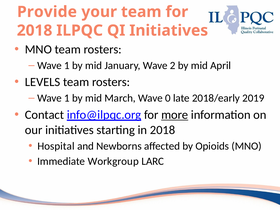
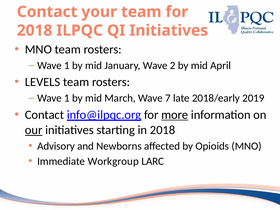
Provide at (47, 12): Provide -> Contact
0: 0 -> 7
our underline: none -> present
Hospital: Hospital -> Advisory
